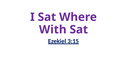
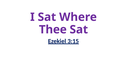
With: With -> Thee
